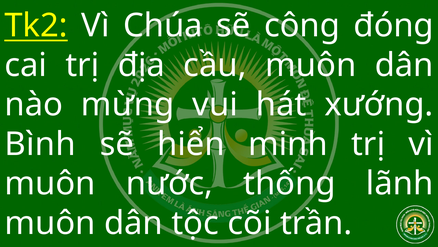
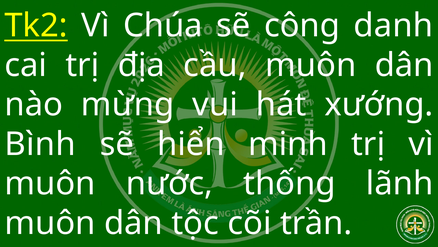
đóng: đóng -> danh
